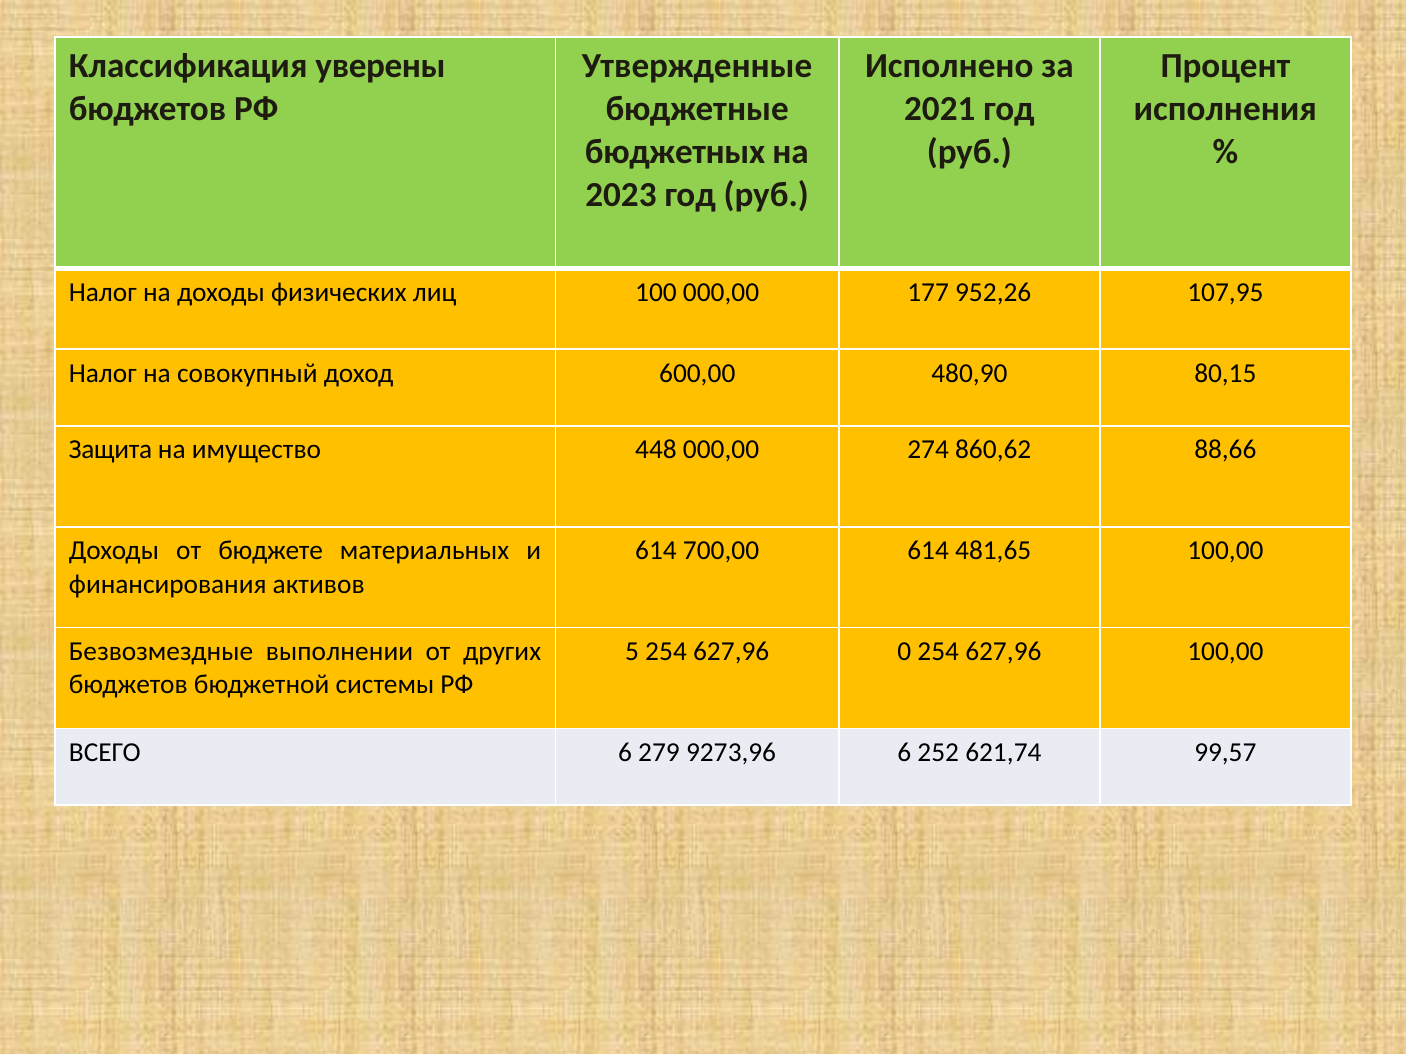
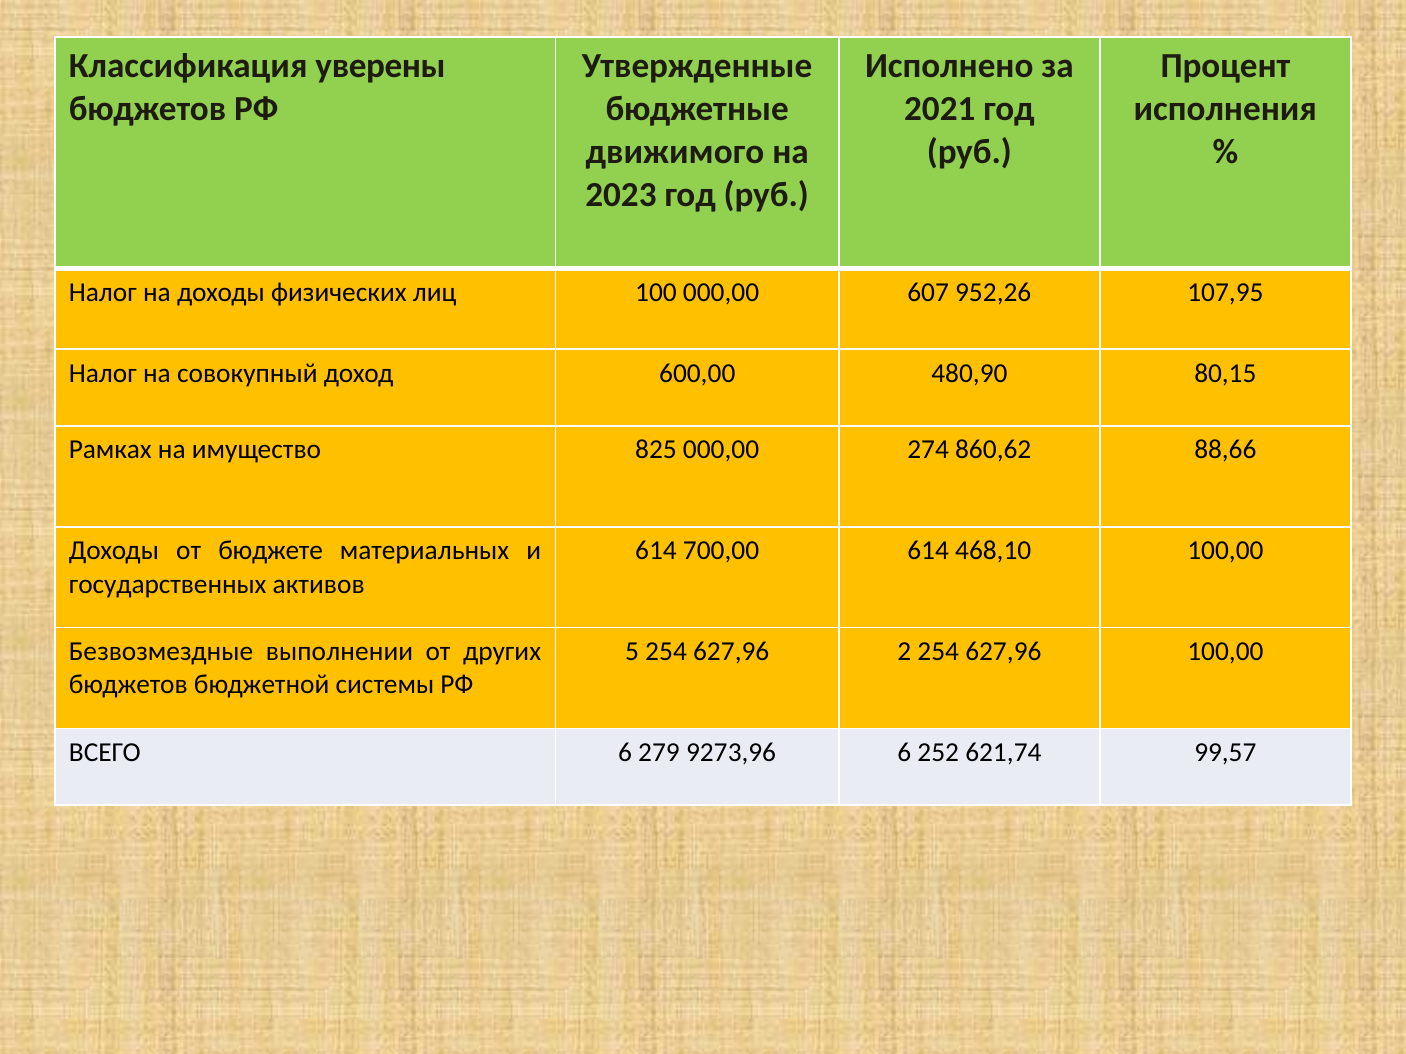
бюджетных: бюджетных -> движимого
177: 177 -> 607
Защита: Защита -> Рамках
448: 448 -> 825
481,65: 481,65 -> 468,10
финансирования: финансирования -> государственных
0: 0 -> 2
